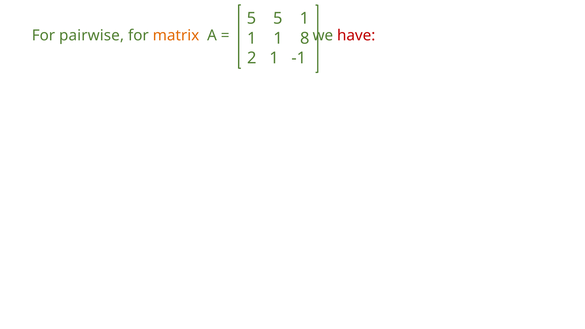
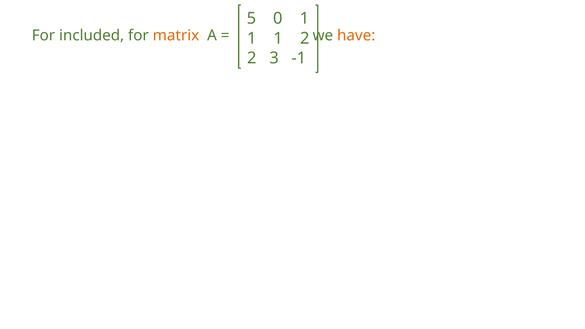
5 5: 5 -> 0
pairwise: pairwise -> included
have colour: red -> orange
1 8: 8 -> 2
2 1: 1 -> 3
